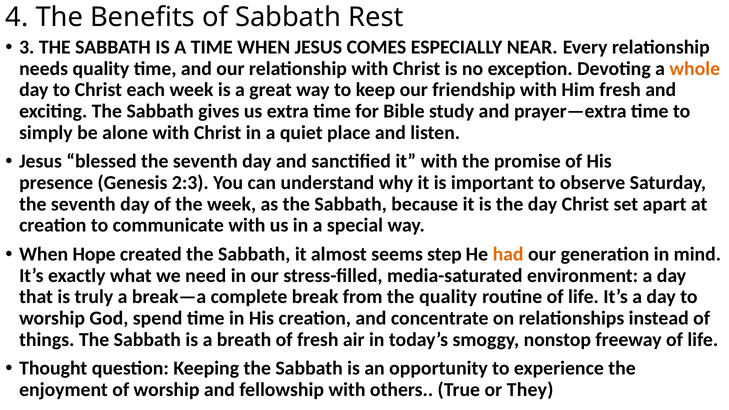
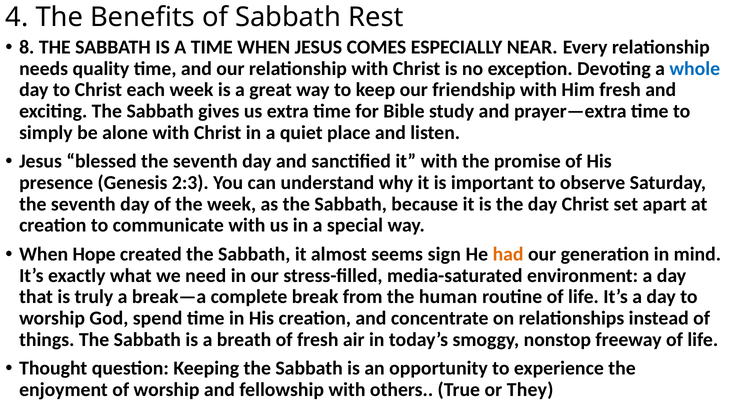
3: 3 -> 8
whole colour: orange -> blue
step: step -> sign
the quality: quality -> human
